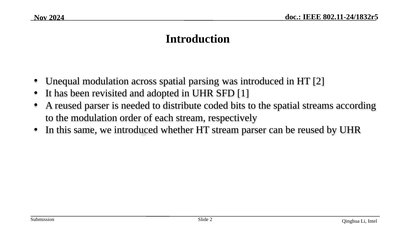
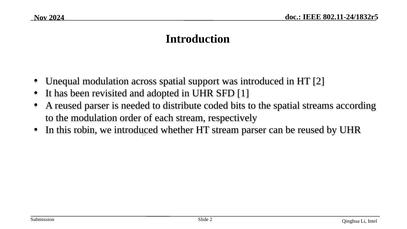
parsing: parsing -> support
same: same -> robin
